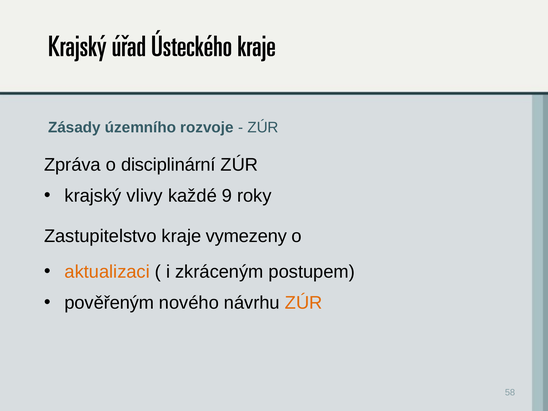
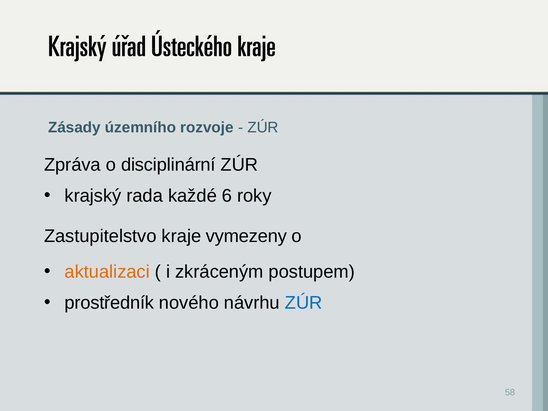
vlivy: vlivy -> rada
9: 9 -> 6
pověřeným: pověřeným -> prostředník
ZÚR at (304, 303) colour: orange -> blue
